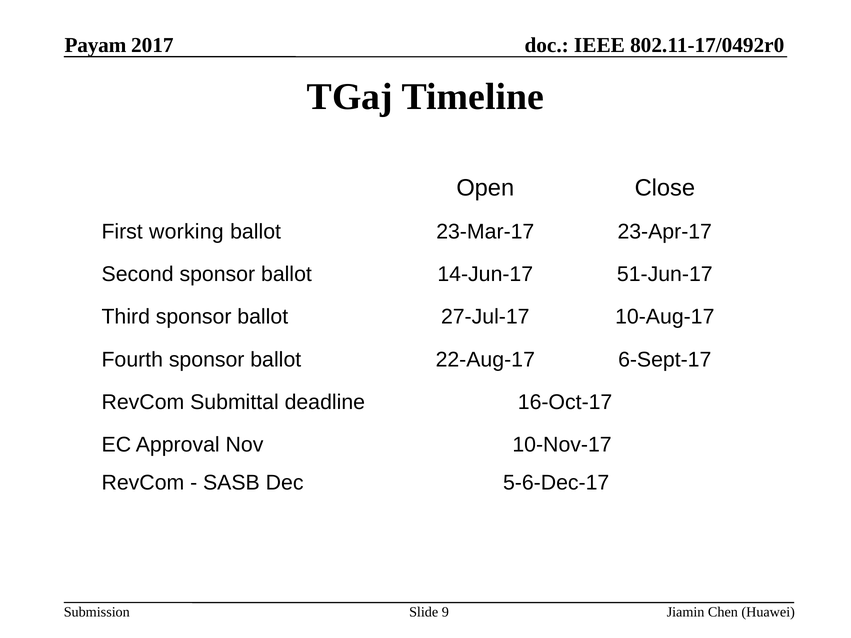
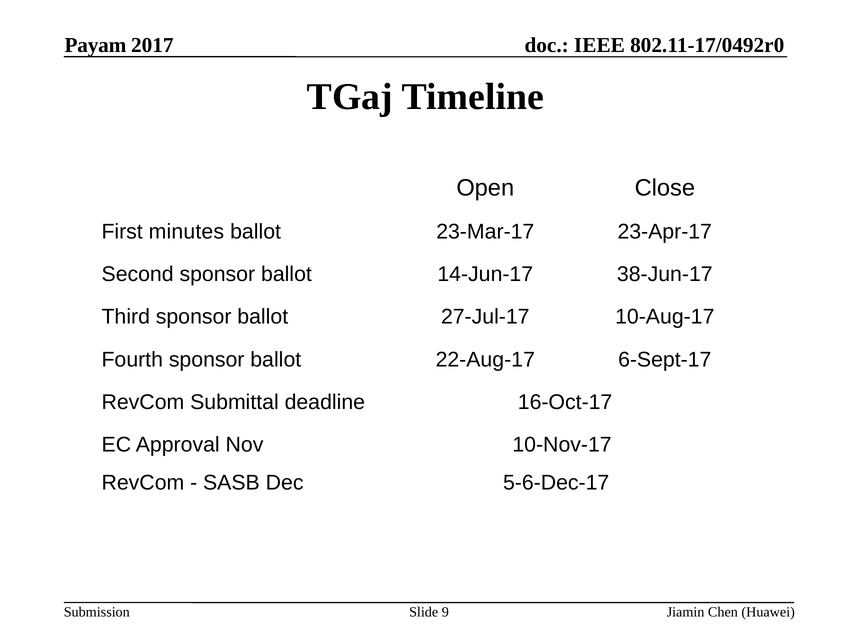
working: working -> minutes
51-Jun-17: 51-Jun-17 -> 38-Jun-17
